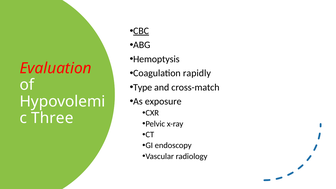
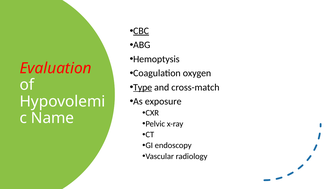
rapidly: rapidly -> oxygen
Type underline: none -> present
Three: Three -> Name
